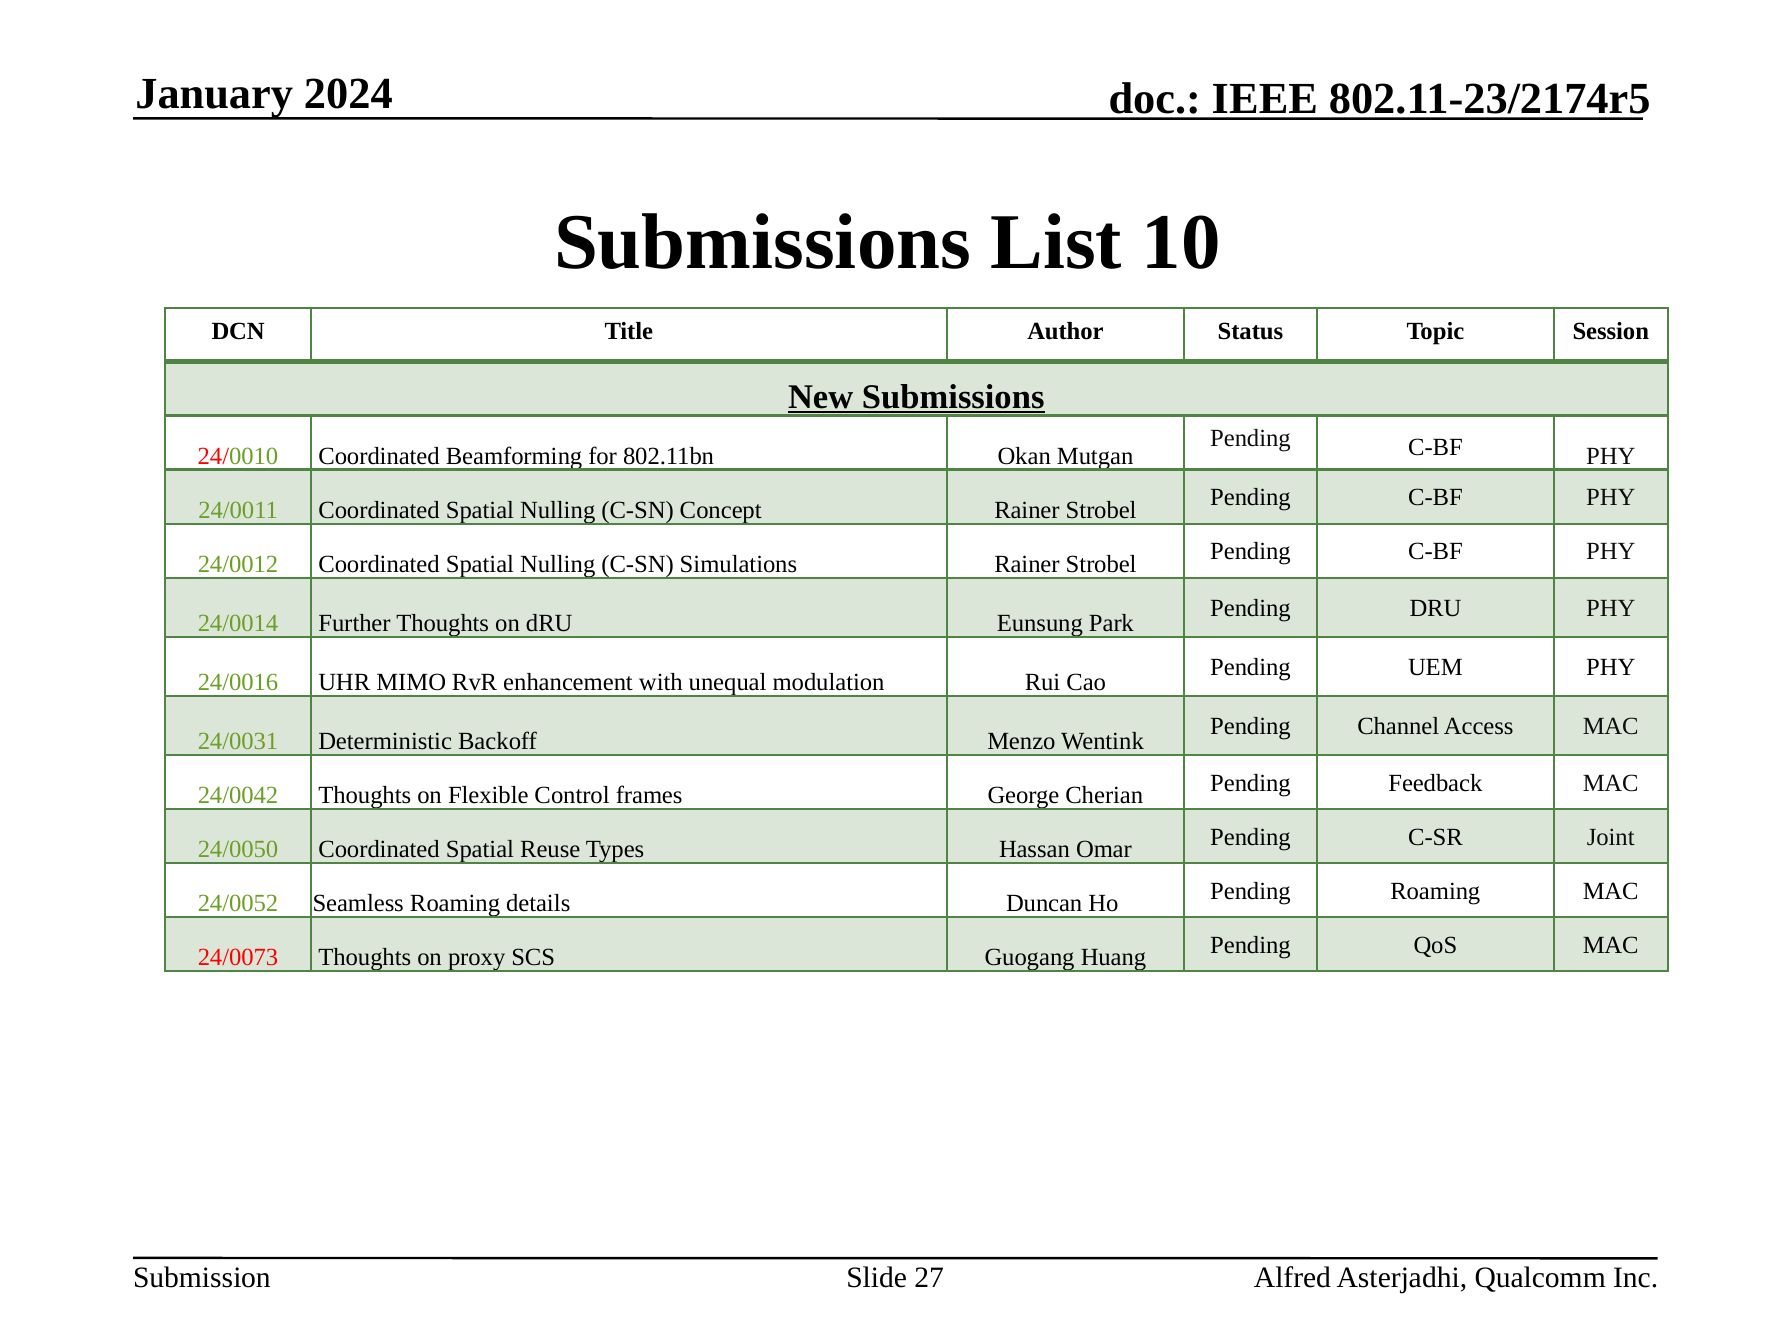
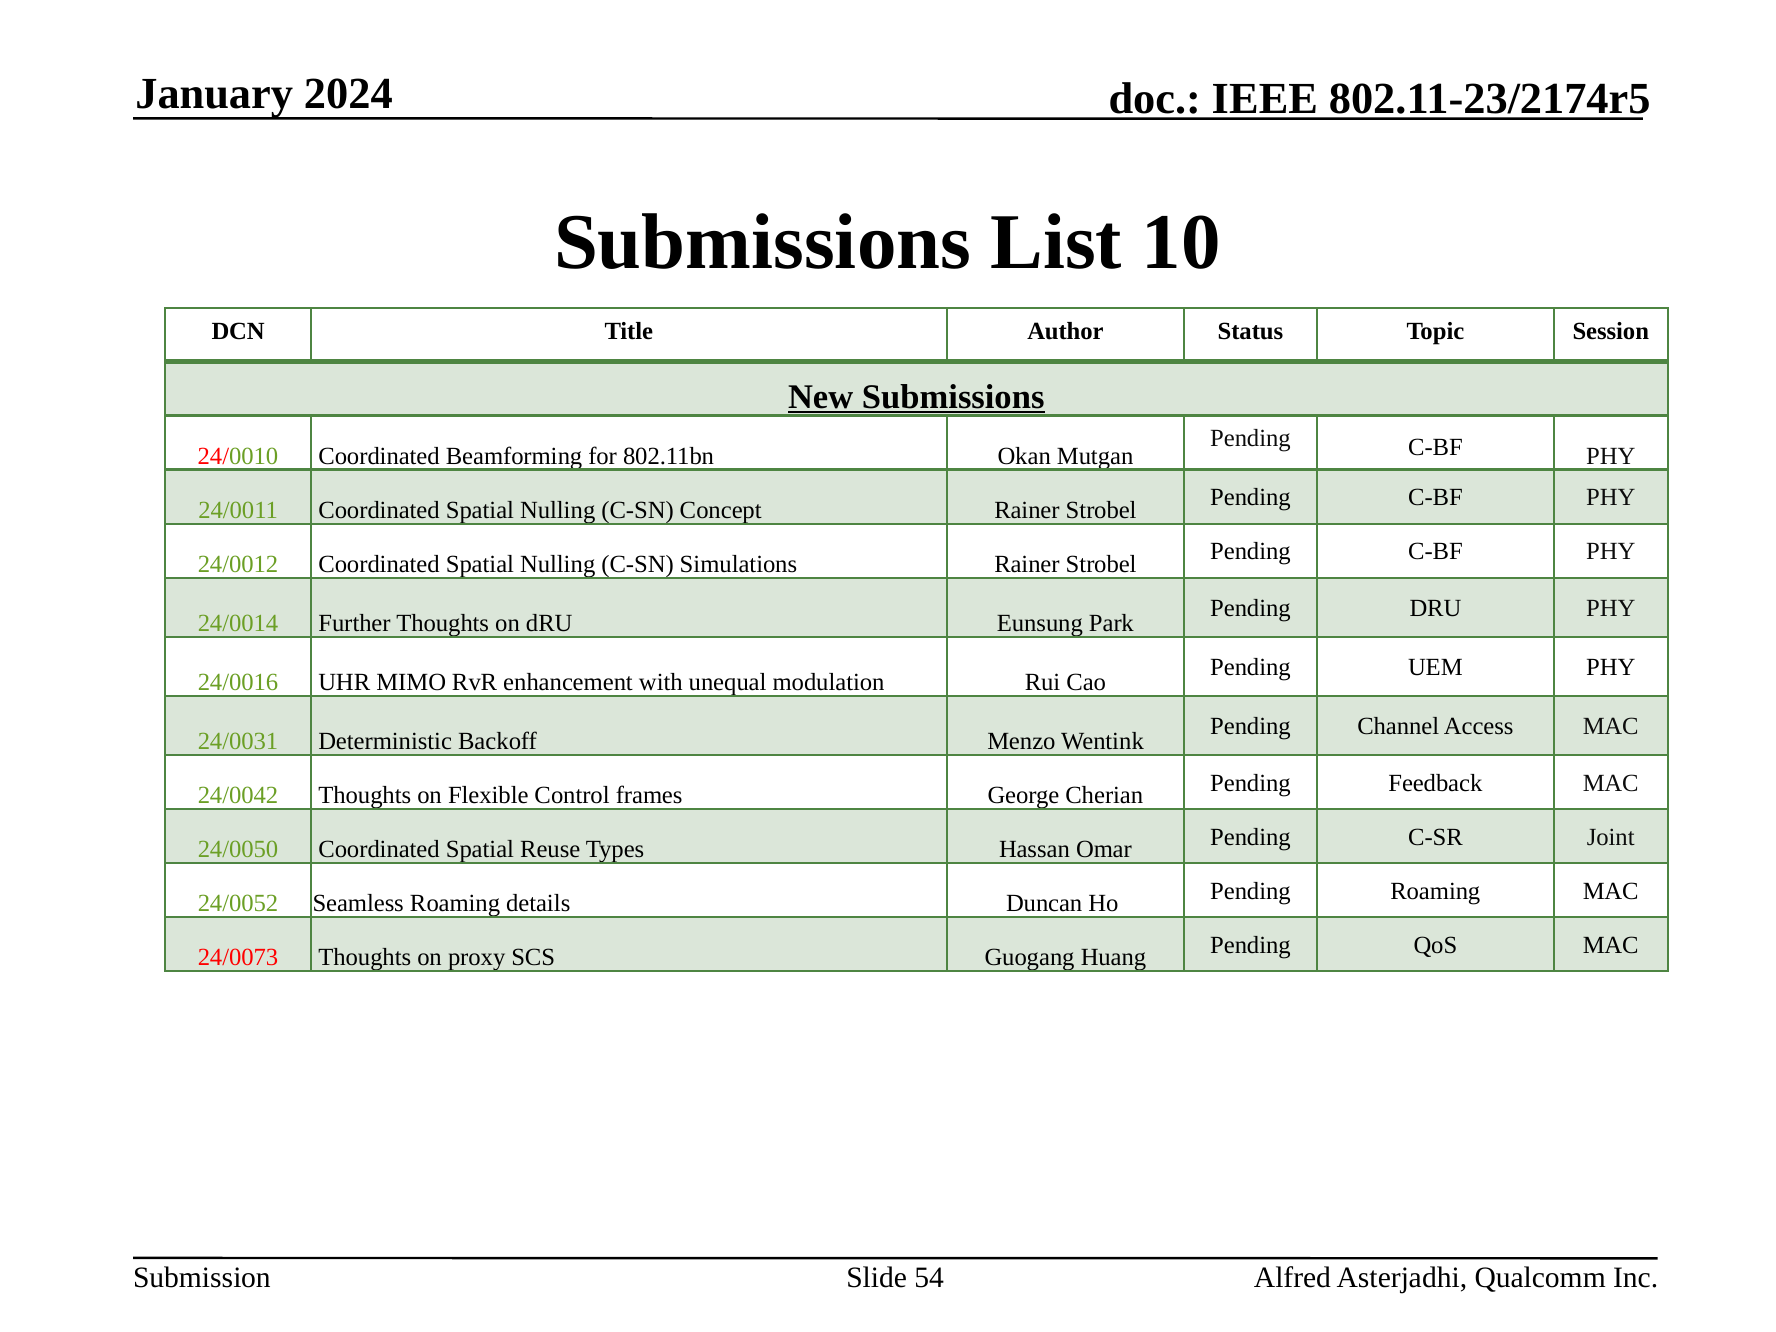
27: 27 -> 54
